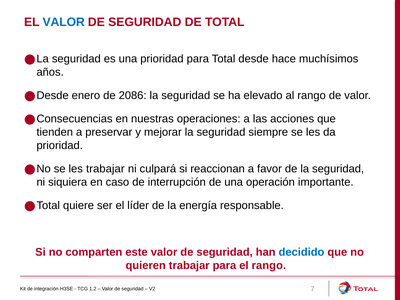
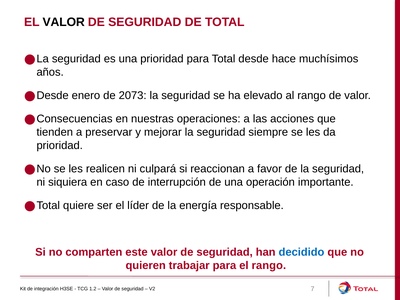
VALOR at (64, 22) colour: blue -> black
2086: 2086 -> 2073
les trabajar: trabajar -> realicen
